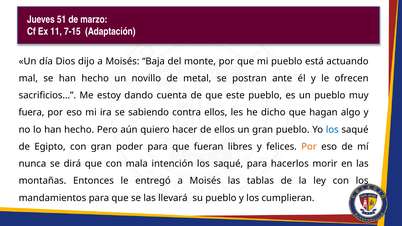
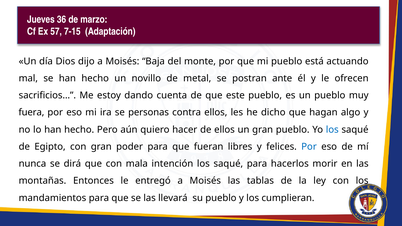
51: 51 -> 36
11: 11 -> 57
sabiendo: sabiendo -> personas
Por at (309, 147) colour: orange -> blue
